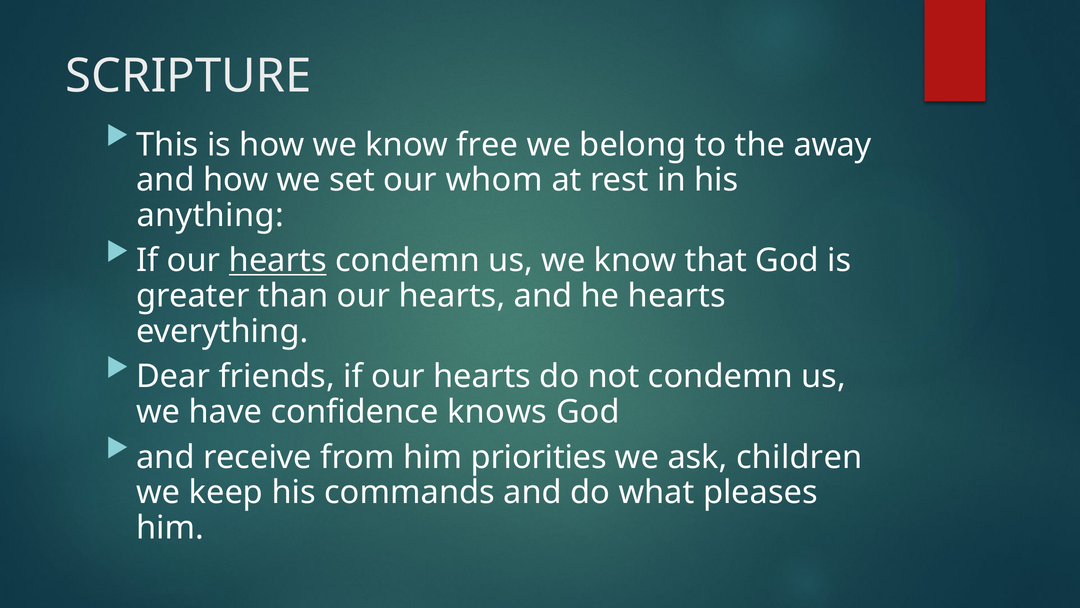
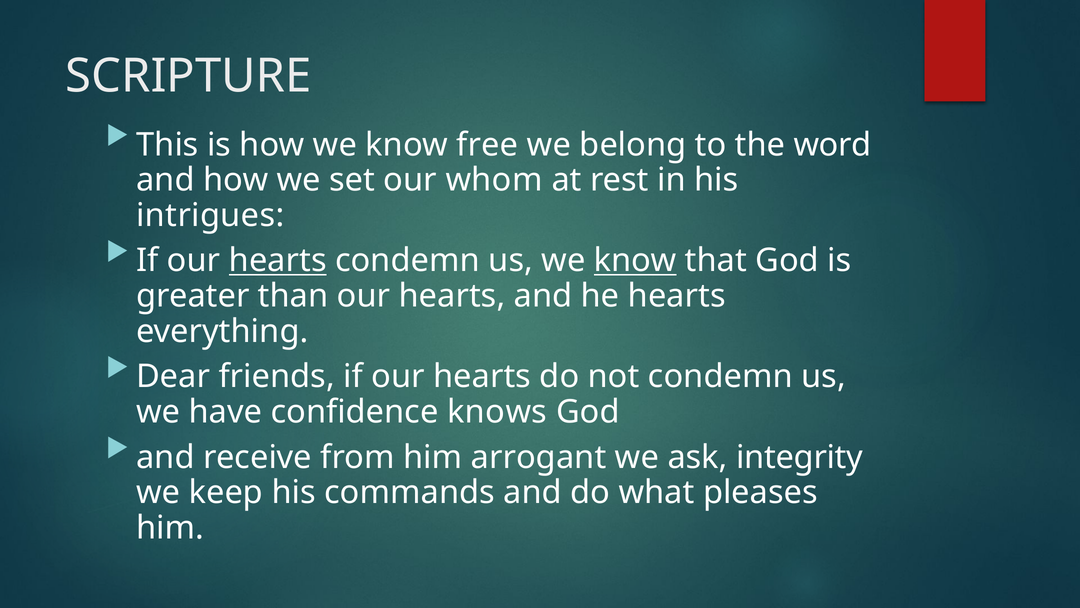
away: away -> word
anything: anything -> intrigues
know at (635, 260) underline: none -> present
priorities: priorities -> arrogant
children: children -> integrity
